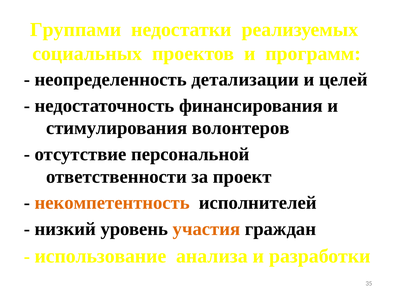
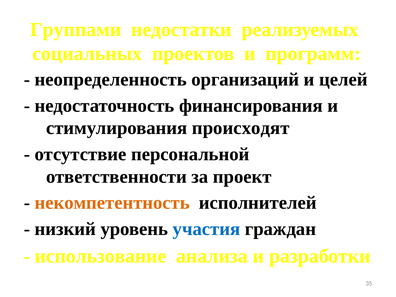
детализации: детализации -> организаций
волонтеров: волонтеров -> происходят
участия colour: orange -> blue
